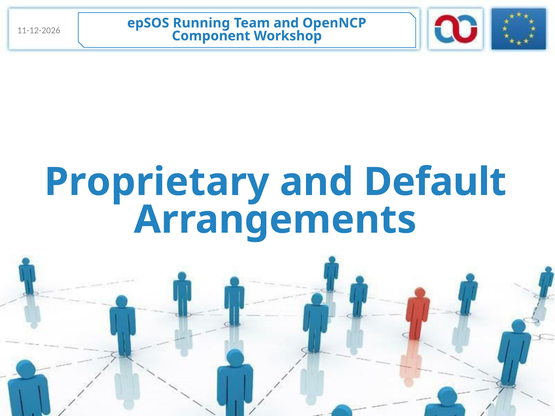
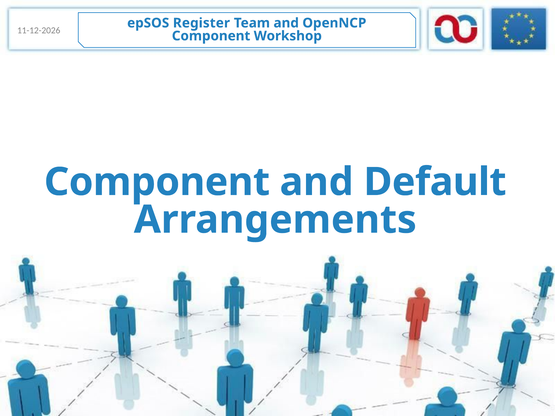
Running: Running -> Register
Proprietary at (157, 182): Proprietary -> Component
